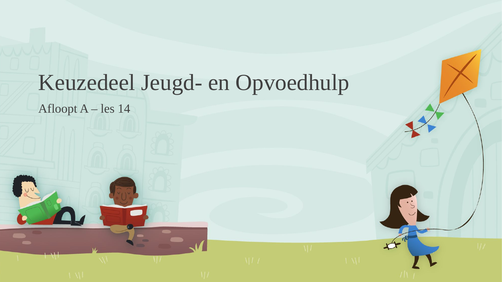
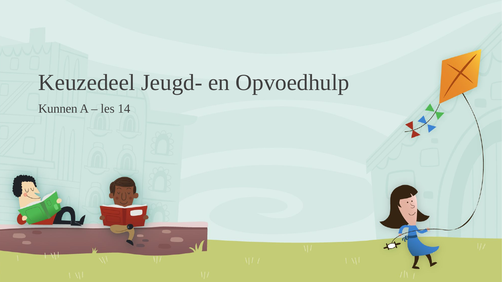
Afloopt: Afloopt -> Kunnen
